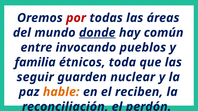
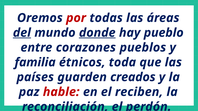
del underline: none -> present
común: común -> pueblo
invocando: invocando -> corazones
seguir: seguir -> países
nuclear: nuclear -> creados
hable colour: orange -> red
